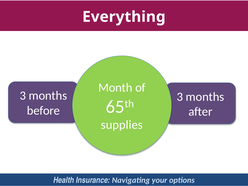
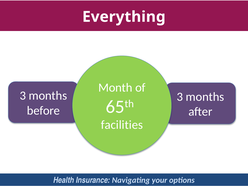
supplies: supplies -> facilities
